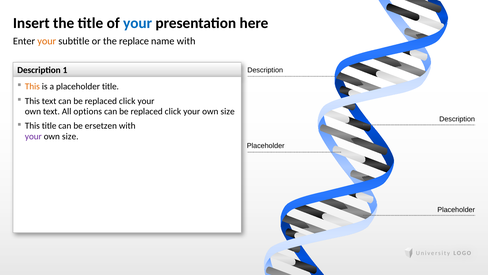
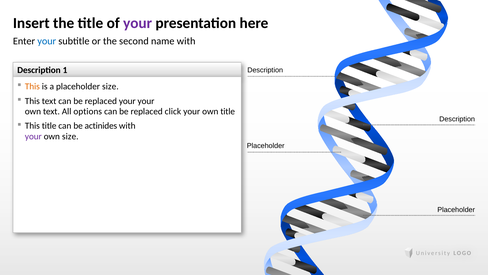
your at (138, 23) colour: blue -> purple
your at (47, 41) colour: orange -> blue
replace: replace -> second
placeholder title: title -> size
click at (127, 101): click -> your
size at (228, 111): size -> title
ersetzen: ersetzen -> actinides
